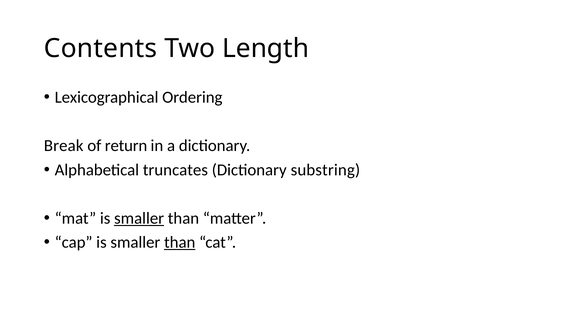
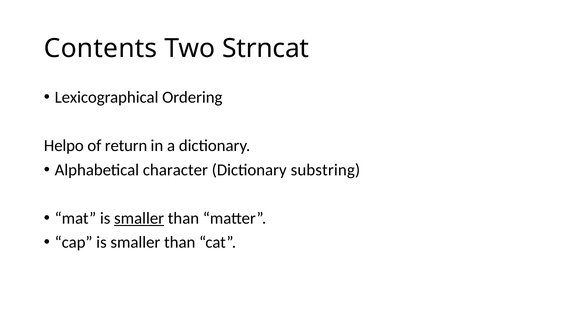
Length: Length -> Strncat
Break: Break -> Helpo
truncates: truncates -> character
than at (180, 242) underline: present -> none
